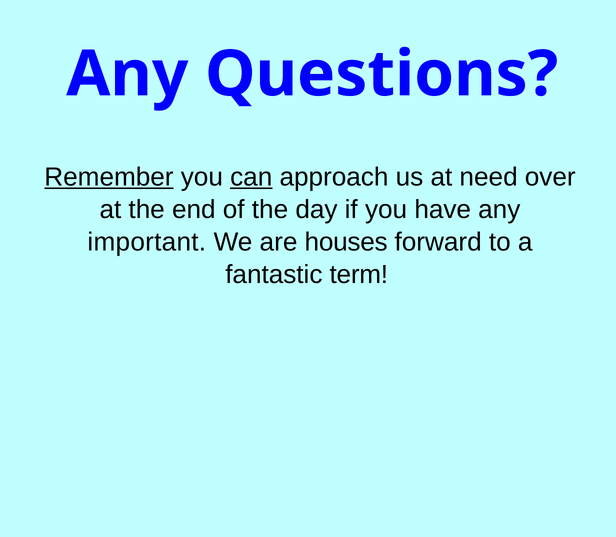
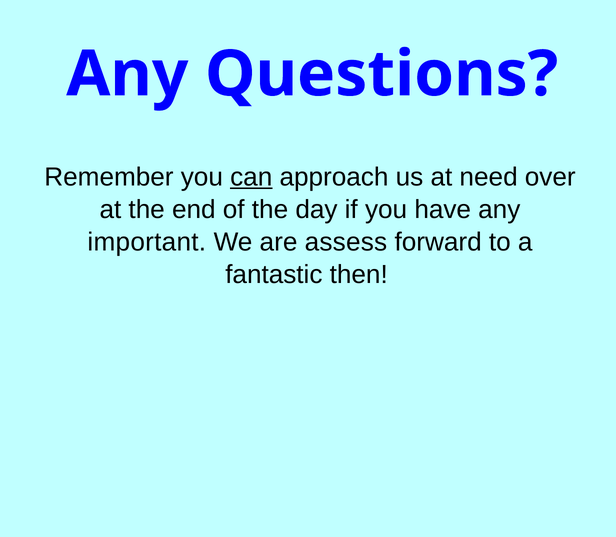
Remember underline: present -> none
houses: houses -> assess
term: term -> then
